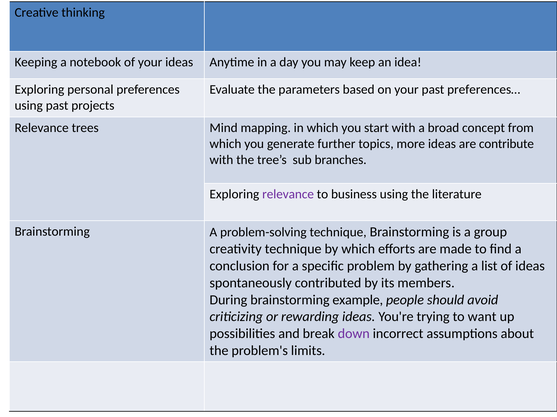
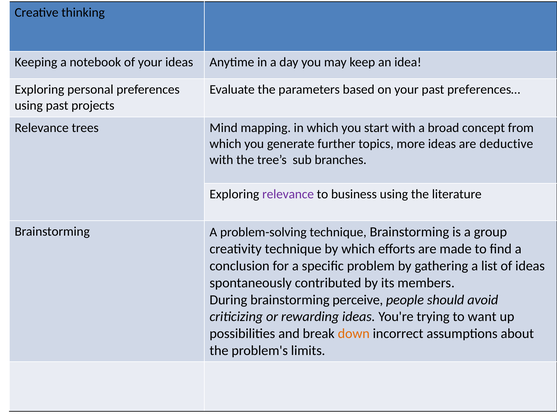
contribute: contribute -> deductive
example: example -> perceive
down colour: purple -> orange
